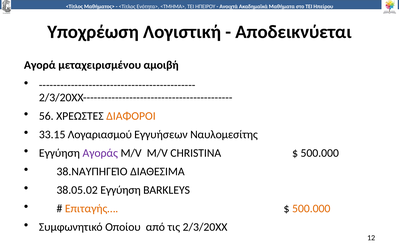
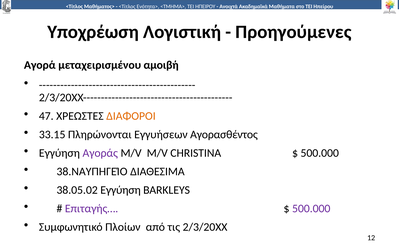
Αποδεικνύεται: Αποδεικνύεται -> Προηγούμενες
56: 56 -> 47
Λογαριασμού: Λογαριασμού -> Πληρώνονται
Ναυλομεσίτης: Ναυλομεσίτης -> Αγορασθέντος
Επιταγής… colour: orange -> purple
500.000 at (311, 209) colour: orange -> purple
Οποίου: Οποίου -> Πλοίων
